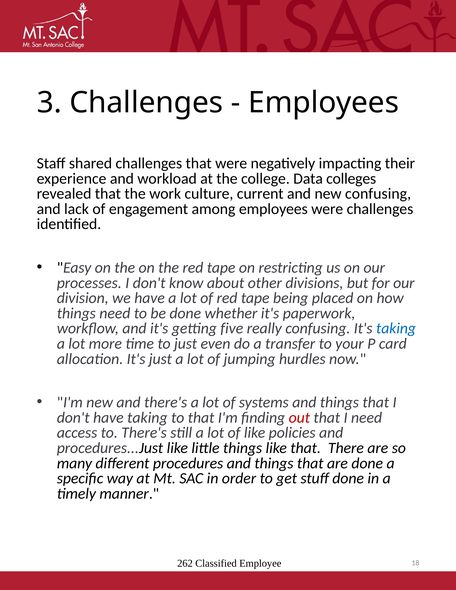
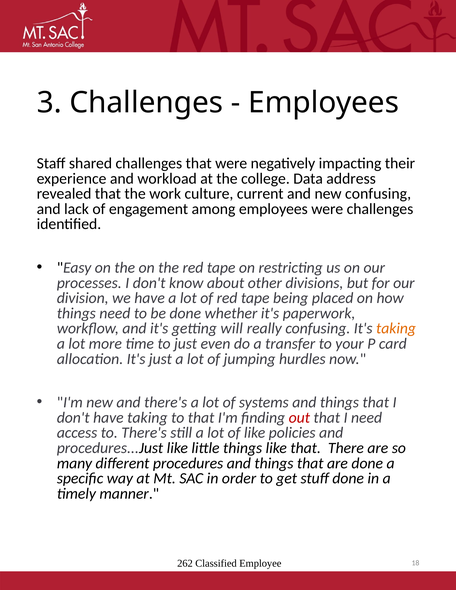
colleges: colleges -> address
five: five -> will
taking at (396, 329) colour: blue -> orange
